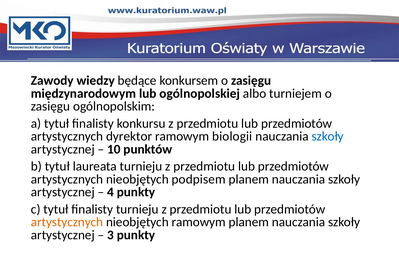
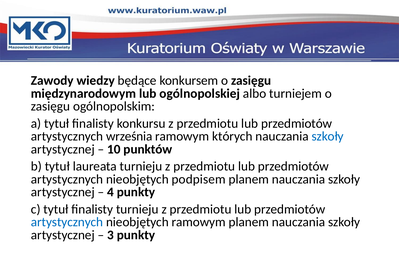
dyrektor: dyrektor -> września
biologii: biologii -> których
artystycznych at (67, 222) colour: orange -> blue
